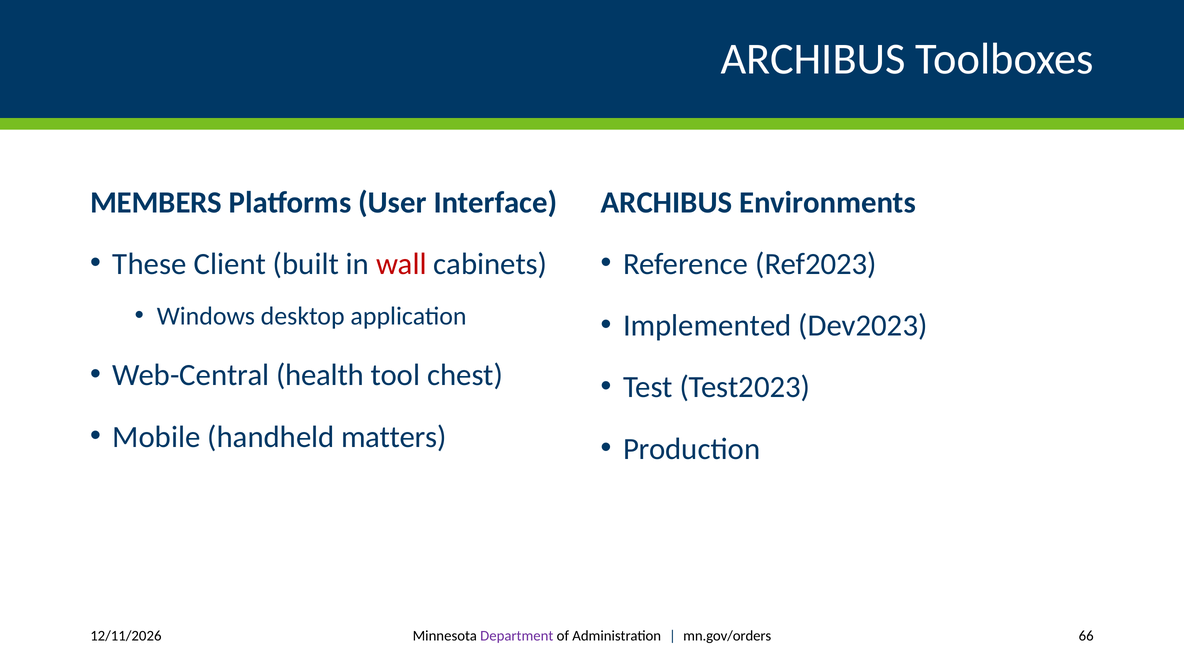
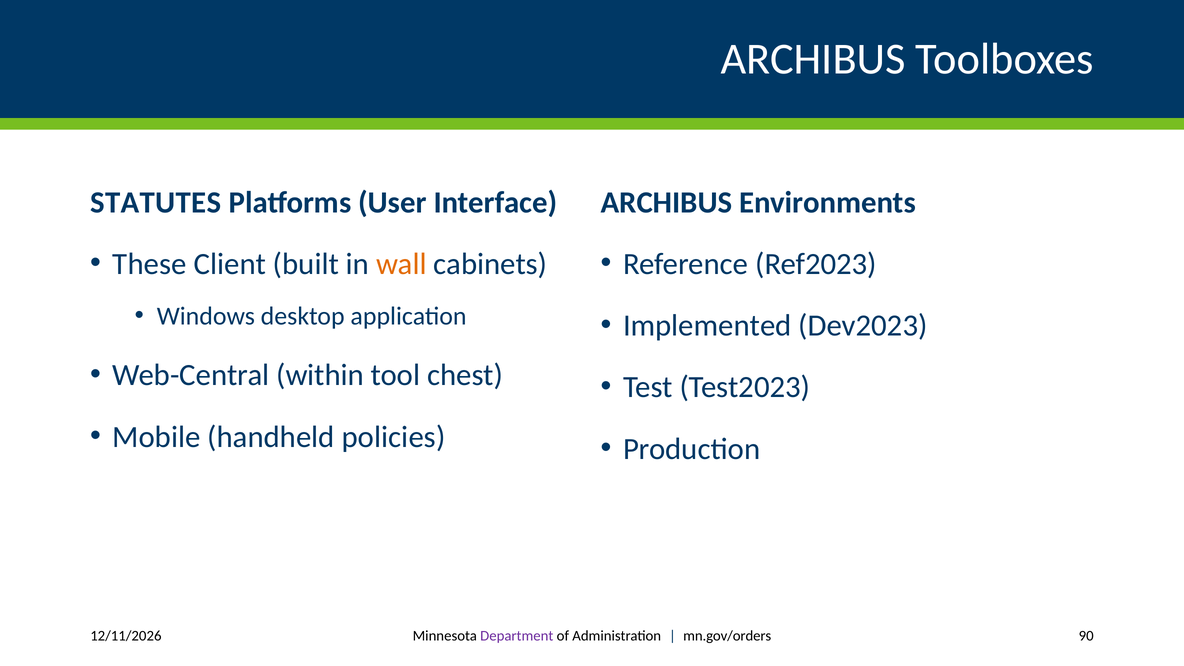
MEMBERS: MEMBERS -> STATUTES
wall colour: red -> orange
health: health -> within
matters: matters -> policies
66: 66 -> 90
